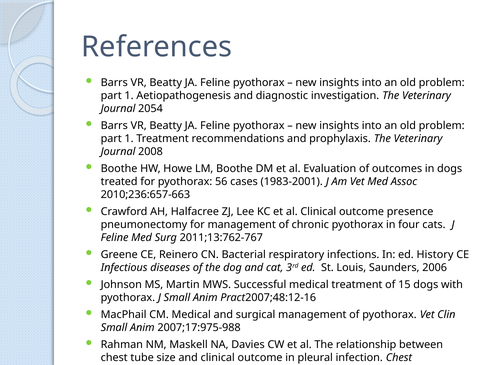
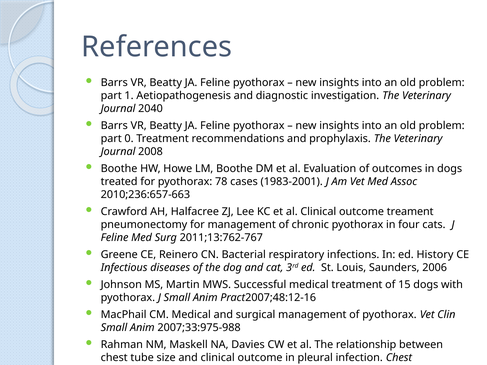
2054: 2054 -> 2040
1 at (129, 139): 1 -> 0
56: 56 -> 78
presence: presence -> treament
2007;17:975-988: 2007;17:975-988 -> 2007;33:975-988
